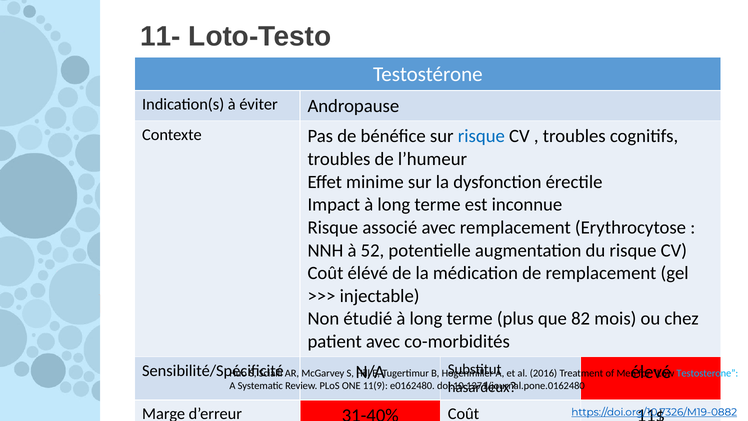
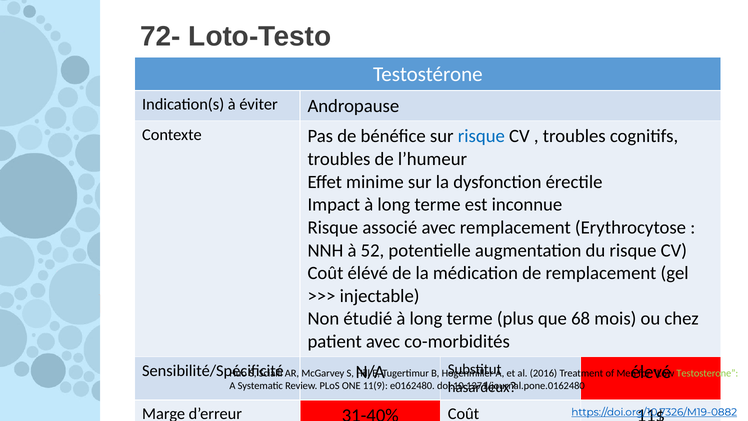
11-: 11- -> 72-
82: 82 -> 68
Testosterone colour: light blue -> light green
